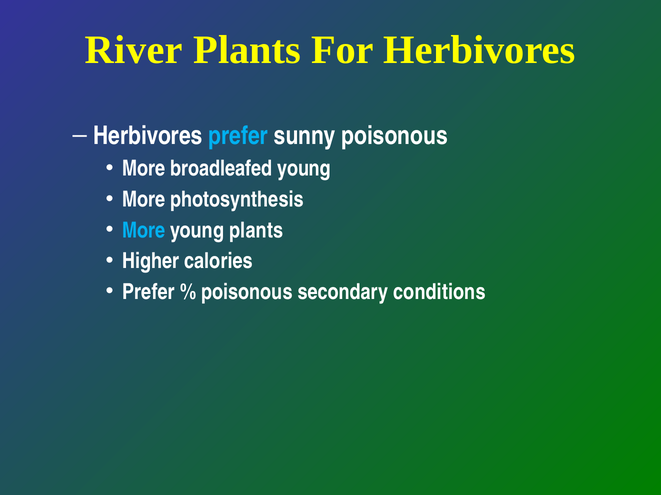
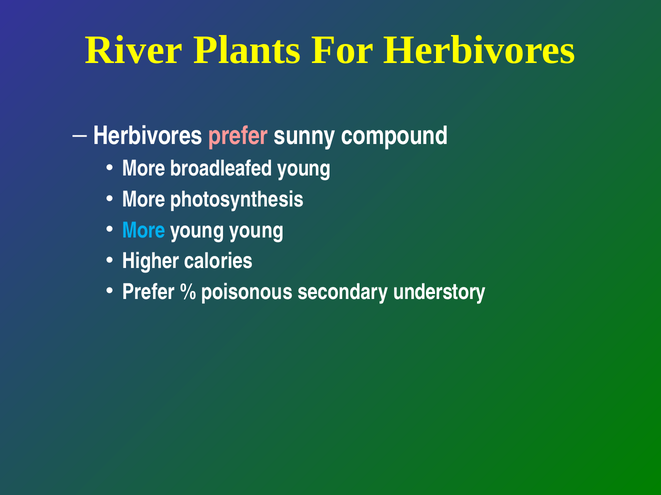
prefer at (238, 136) colour: light blue -> pink
sunny poisonous: poisonous -> compound
young plants: plants -> young
conditions: conditions -> understory
